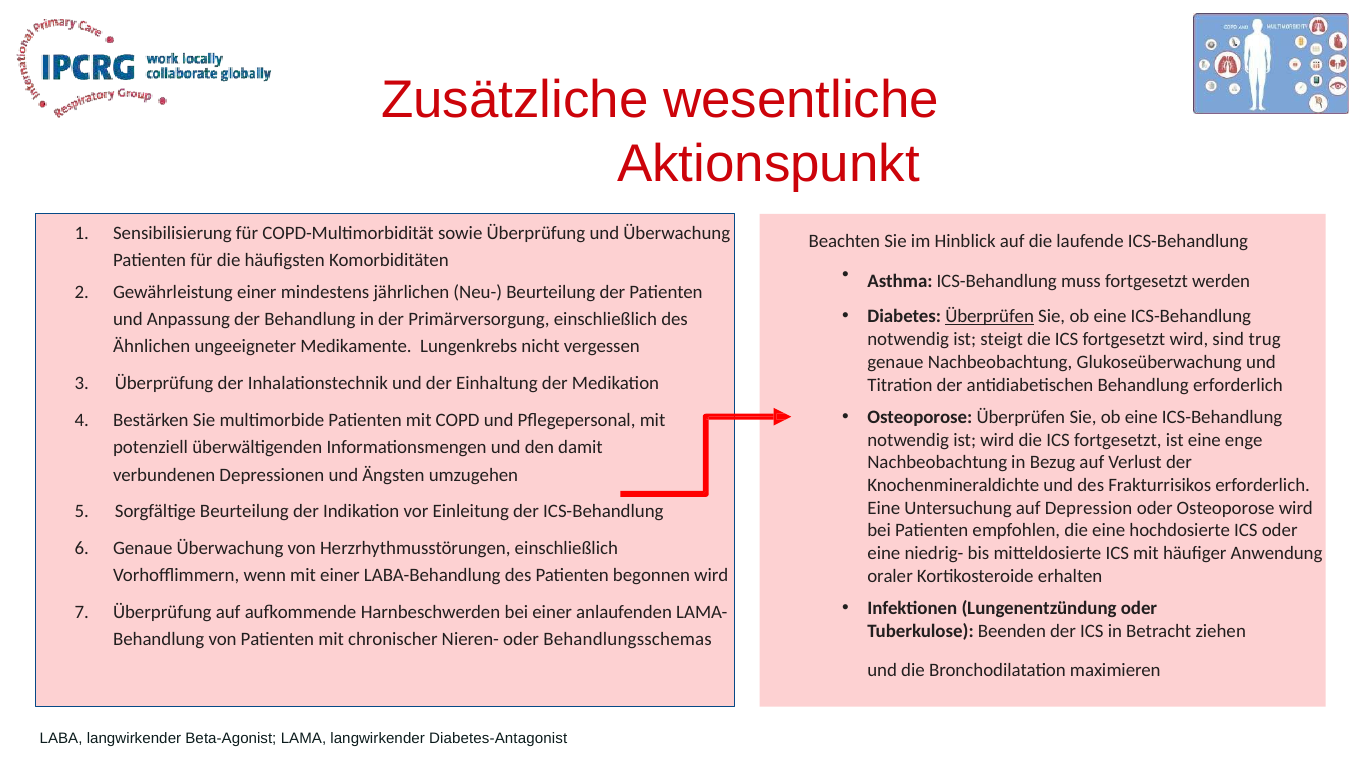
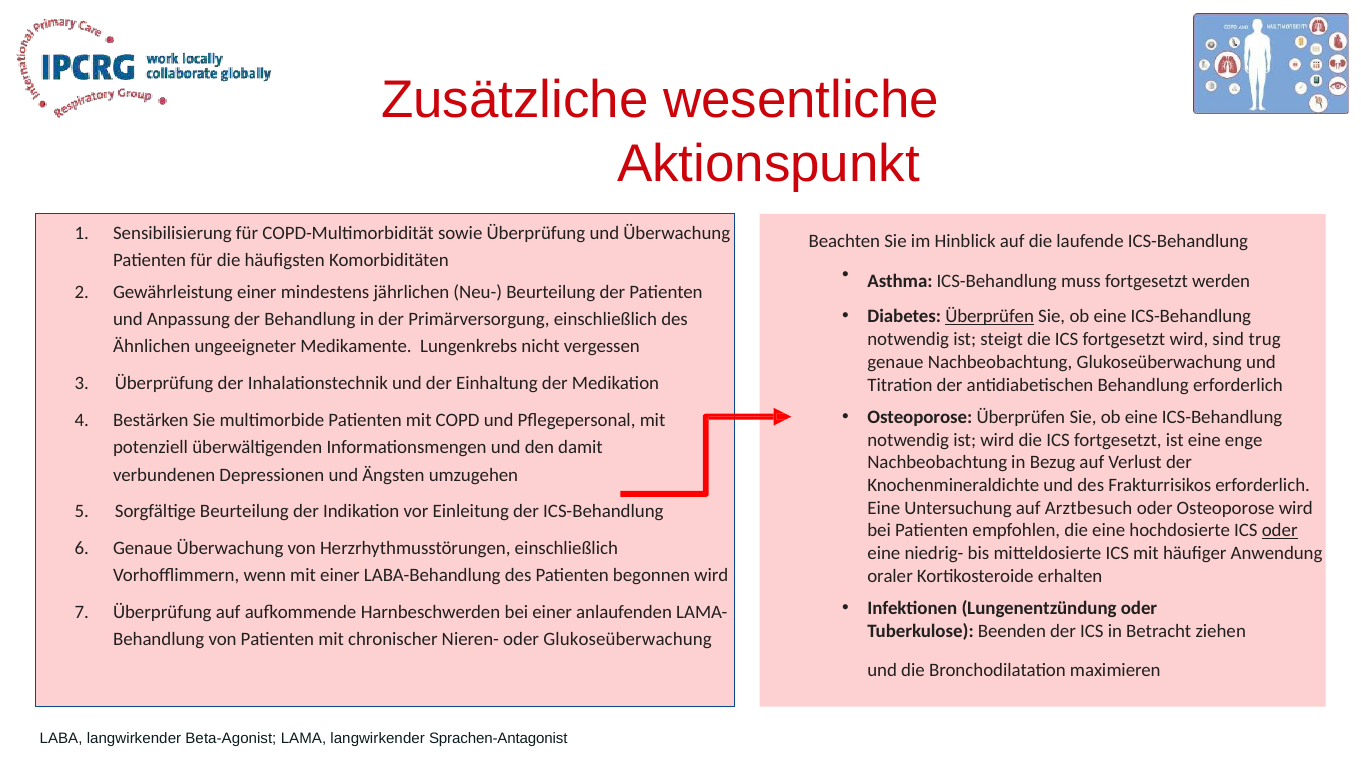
Depression: Depression -> Arztbesuch
oder at (1280, 530) underline: none -> present
oder Behandlungsschemas: Behandlungsschemas -> Glukoseüberwachung
Diabetes-Antagonist: Diabetes-Antagonist -> Sprachen-Antagonist
